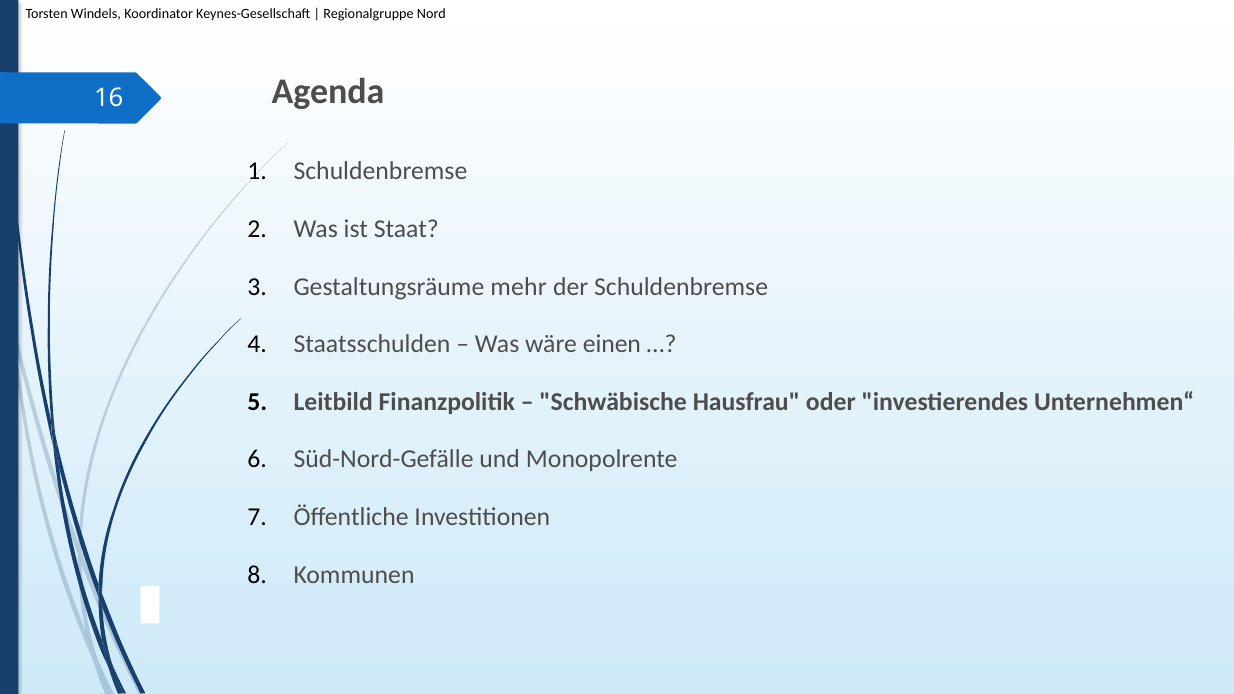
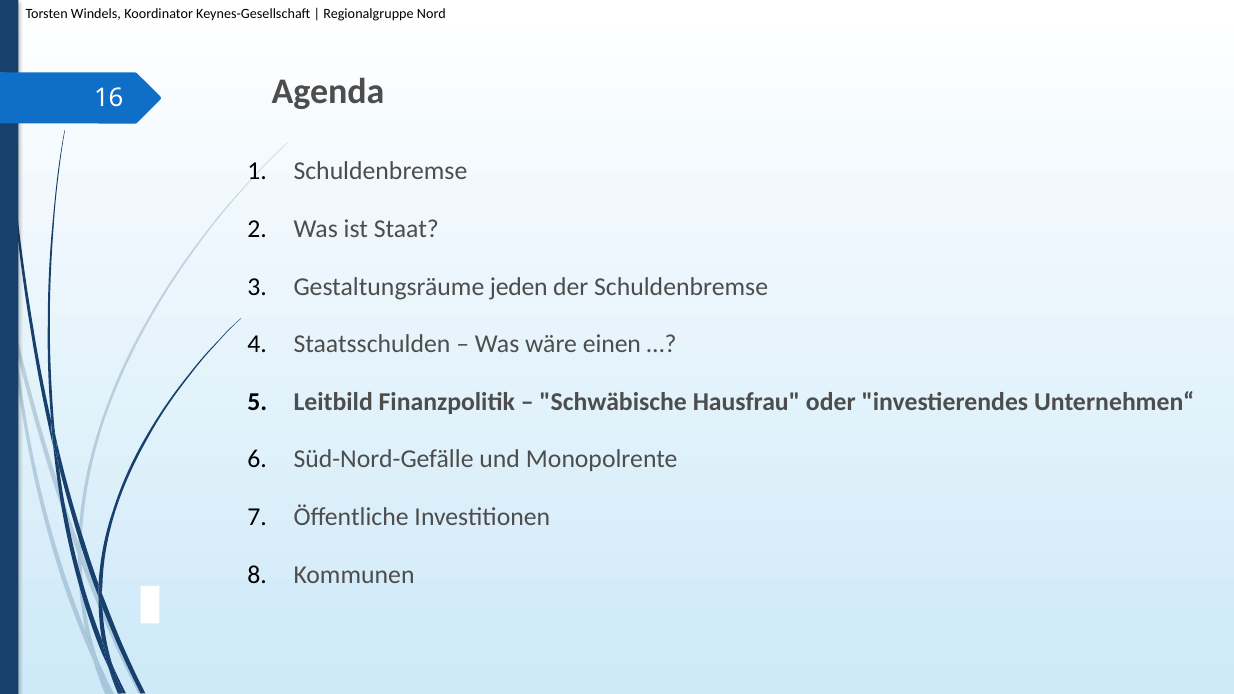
mehr: mehr -> jeden
